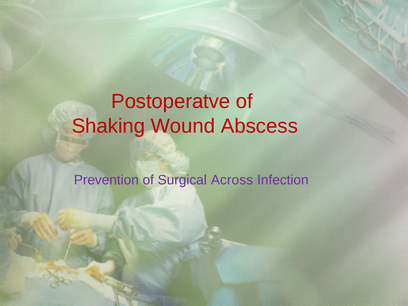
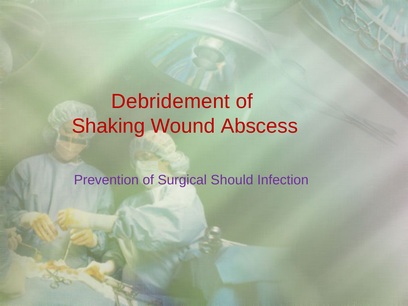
Postoperatve: Postoperatve -> Debridement
Across: Across -> Should
